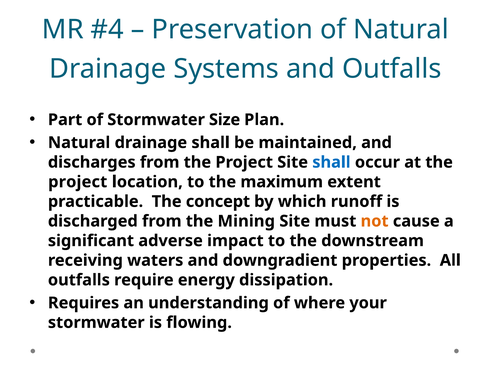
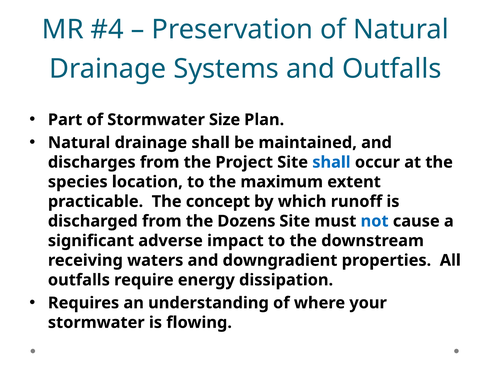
project at (78, 182): project -> species
Mining: Mining -> Dozens
not colour: orange -> blue
